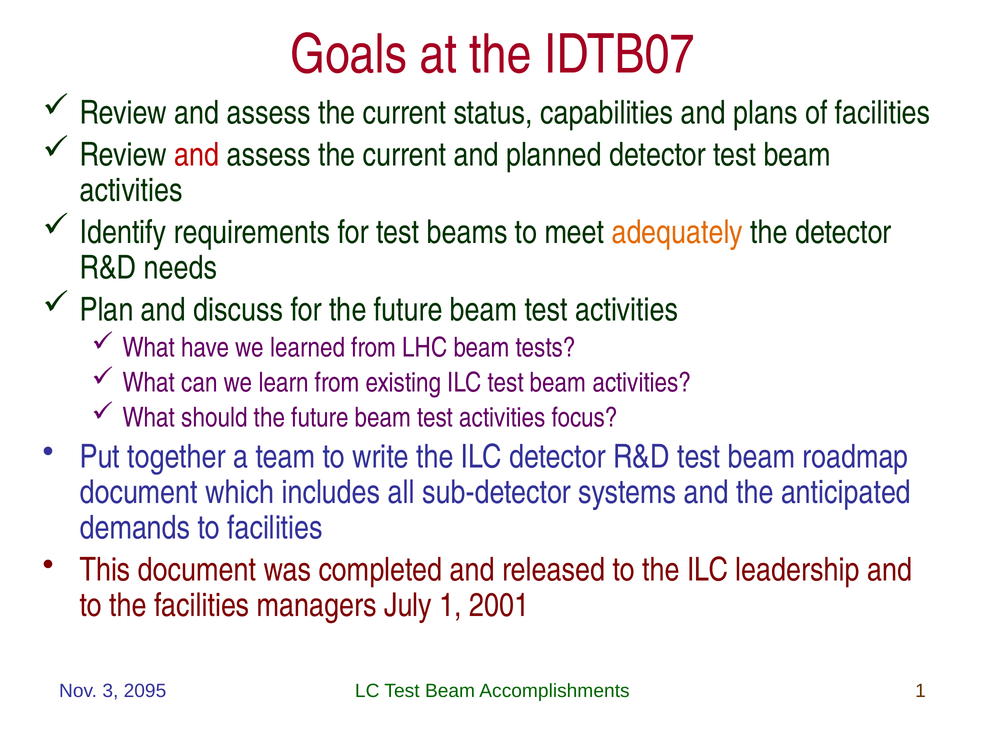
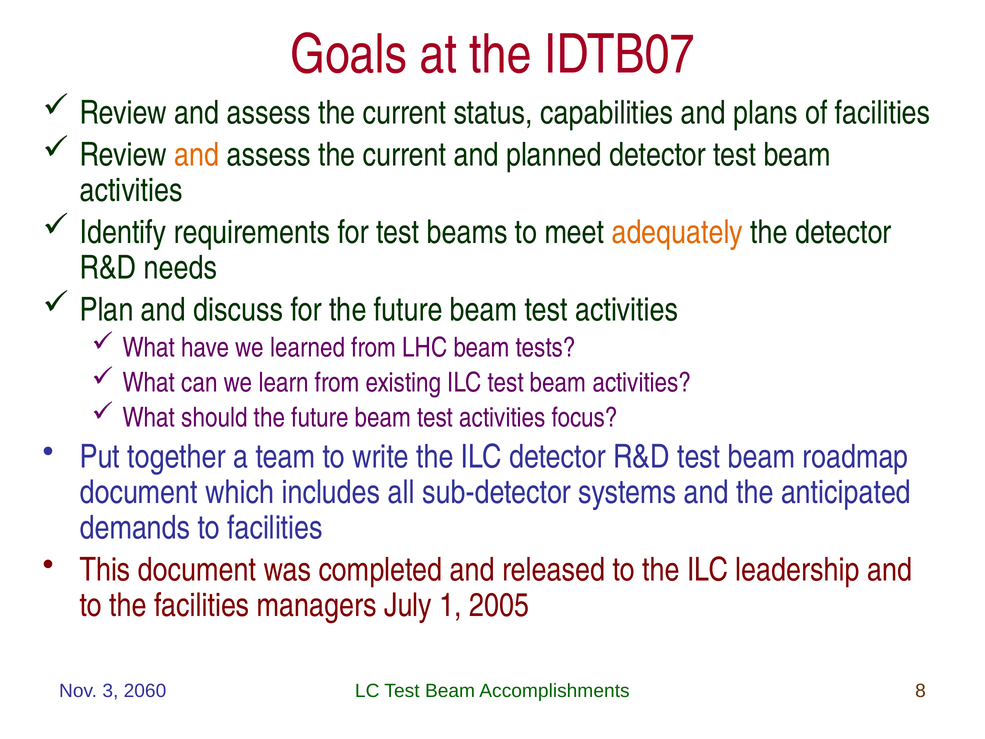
and at (197, 155) colour: red -> orange
2001: 2001 -> 2005
2095: 2095 -> 2060
Accomplishments 1: 1 -> 8
